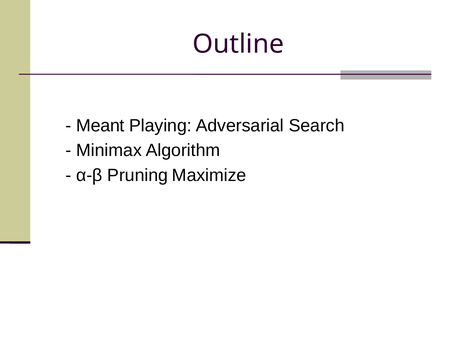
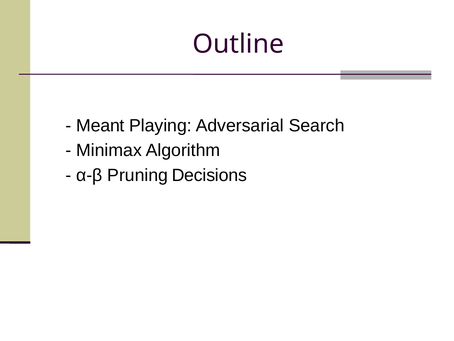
Maximize: Maximize -> Decisions
